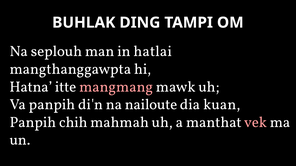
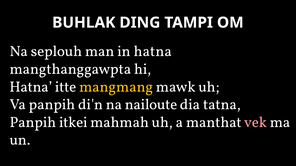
in hatlai: hatlai -> hatna
mangmang colour: pink -> yellow
kuan: kuan -> tatna
chih: chih -> itkei
